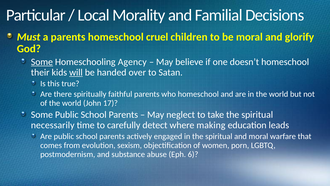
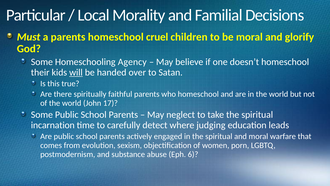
Some at (42, 62) underline: present -> none
necessarily: necessarily -> incarnation
making: making -> judging
